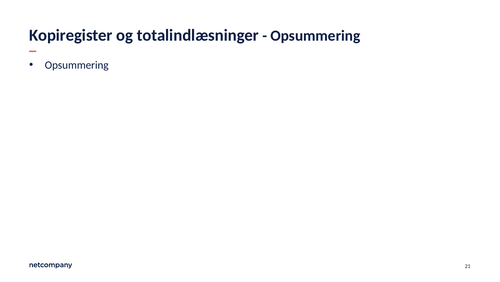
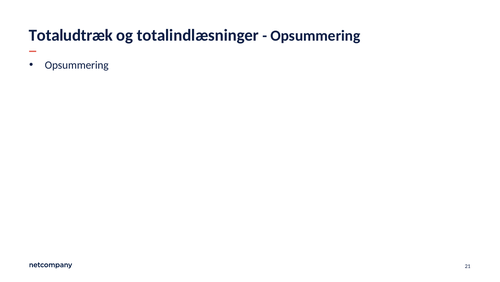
Kopiregister: Kopiregister -> Totaludtræk
